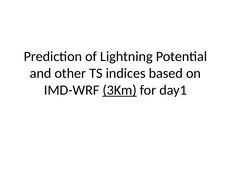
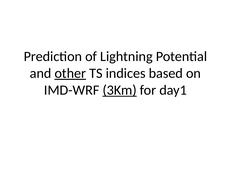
other underline: none -> present
